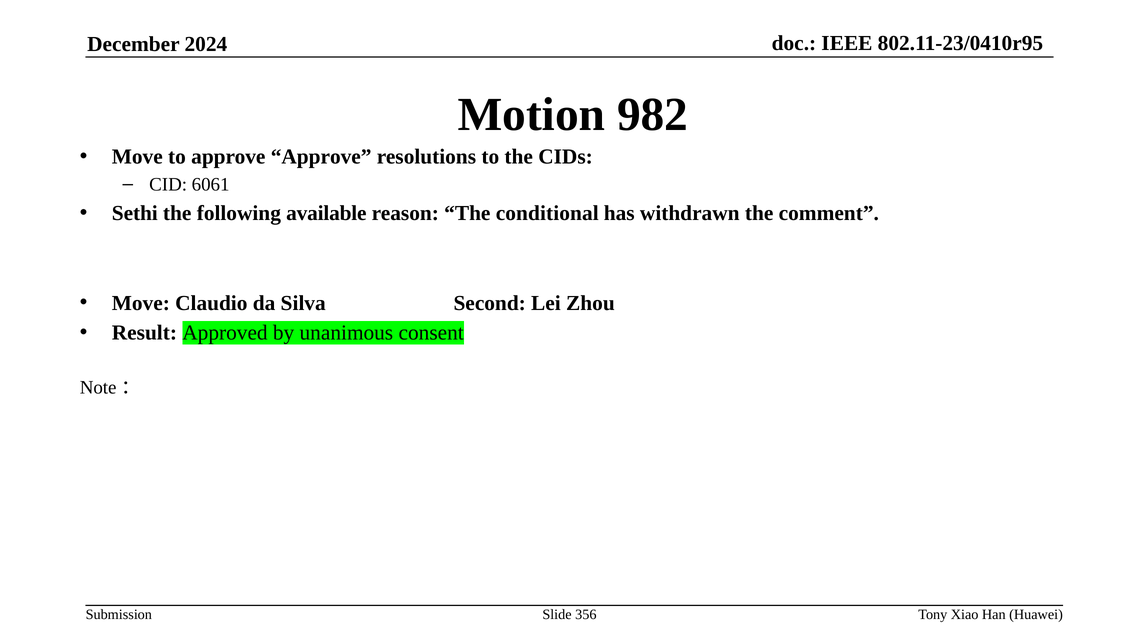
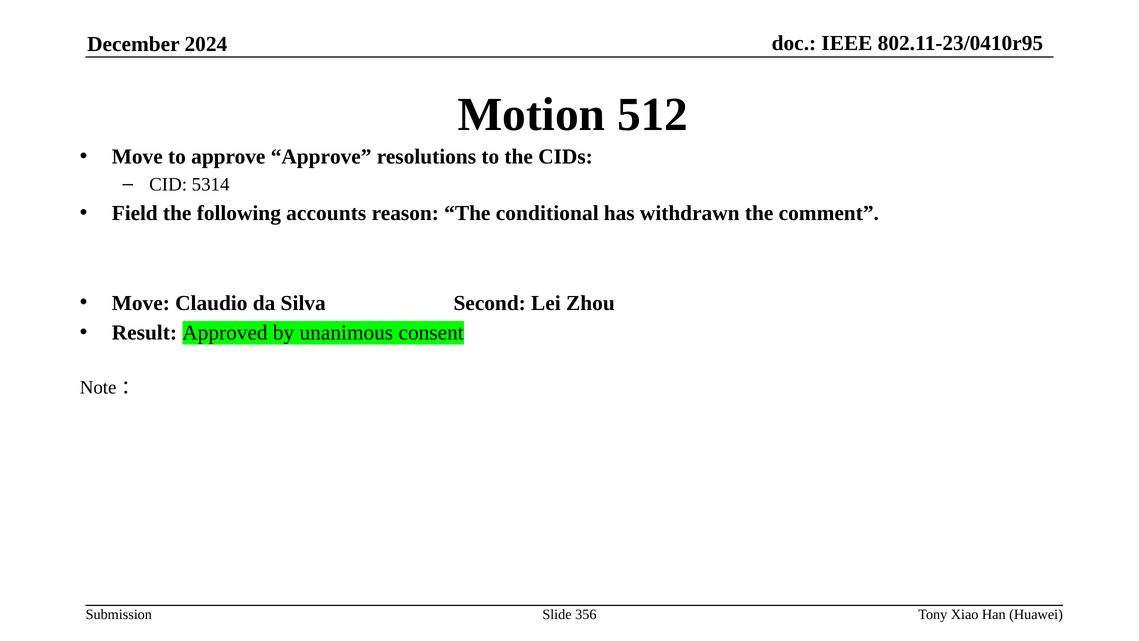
982: 982 -> 512
6061: 6061 -> 5314
Sethi: Sethi -> Field
available: available -> accounts
